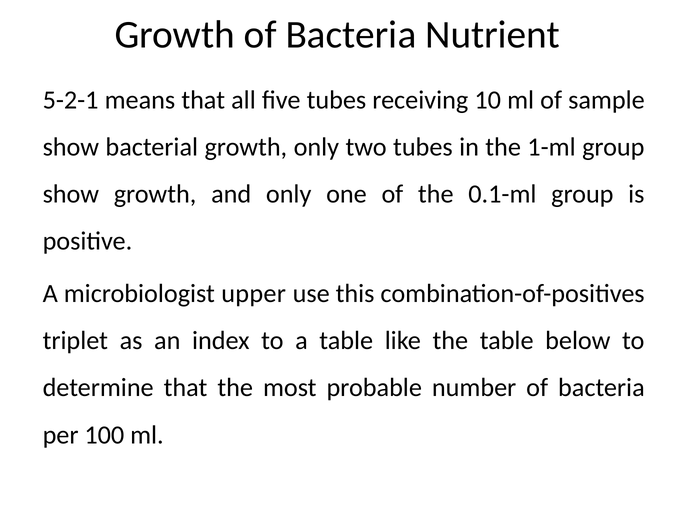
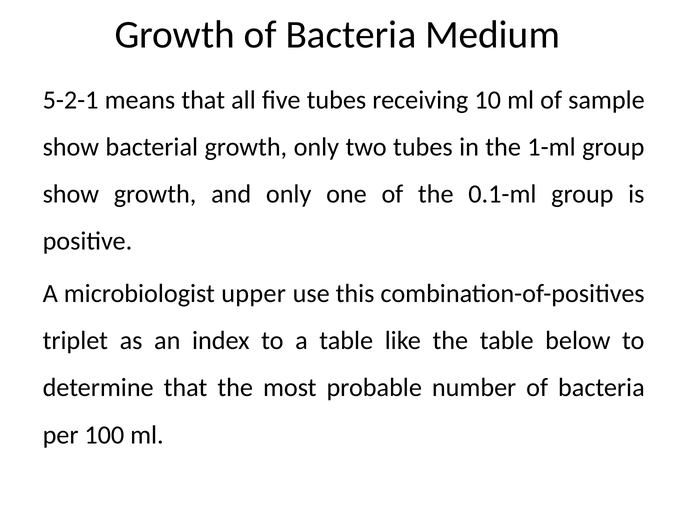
Nutrient: Nutrient -> Medium
